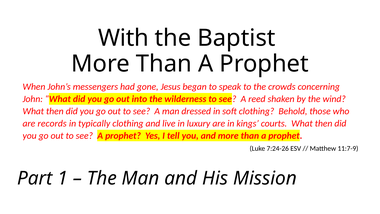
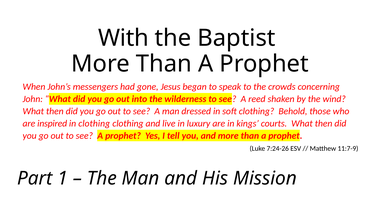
records: records -> inspired
in typically: typically -> clothing
